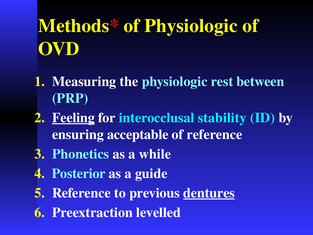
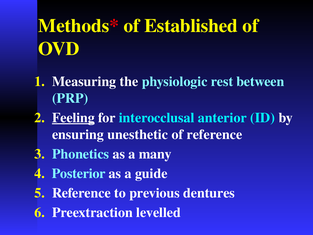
of Physiologic: Physiologic -> Established
stability: stability -> anterior
acceptable: acceptable -> unesthetic
while: while -> many
dentures underline: present -> none
